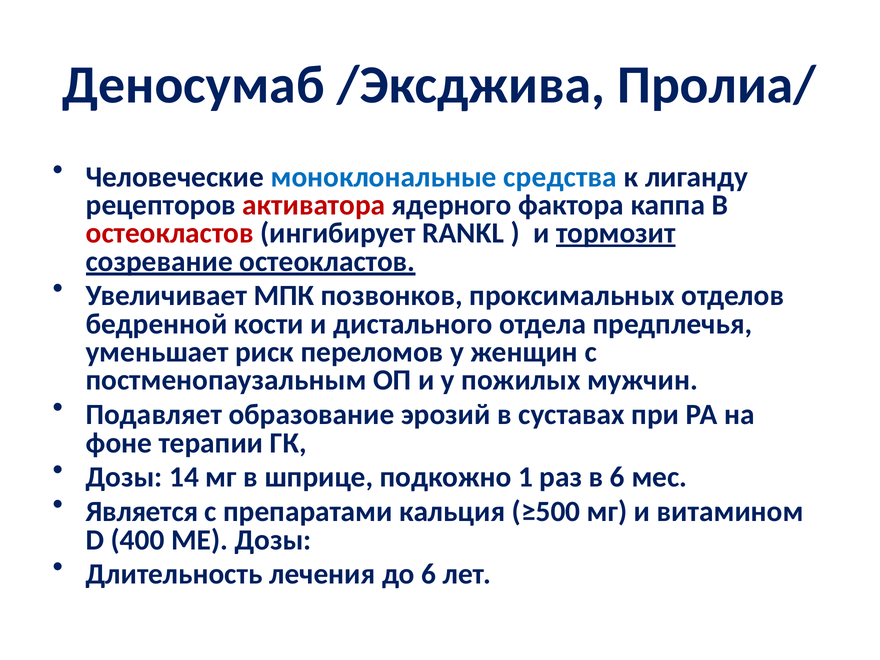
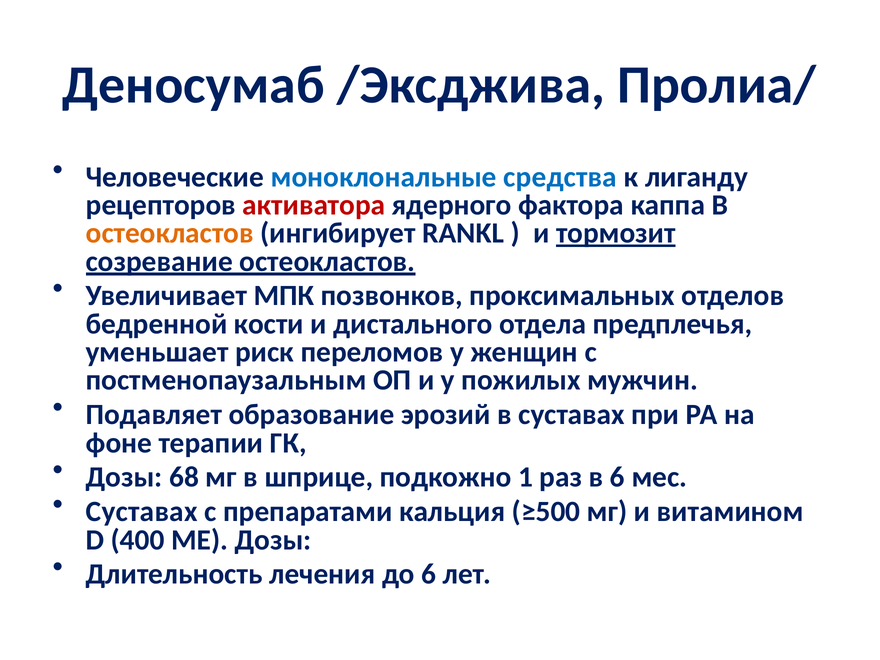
остеокластов at (170, 233) colour: red -> orange
14: 14 -> 68
Является at (142, 512): Является -> Суставах
